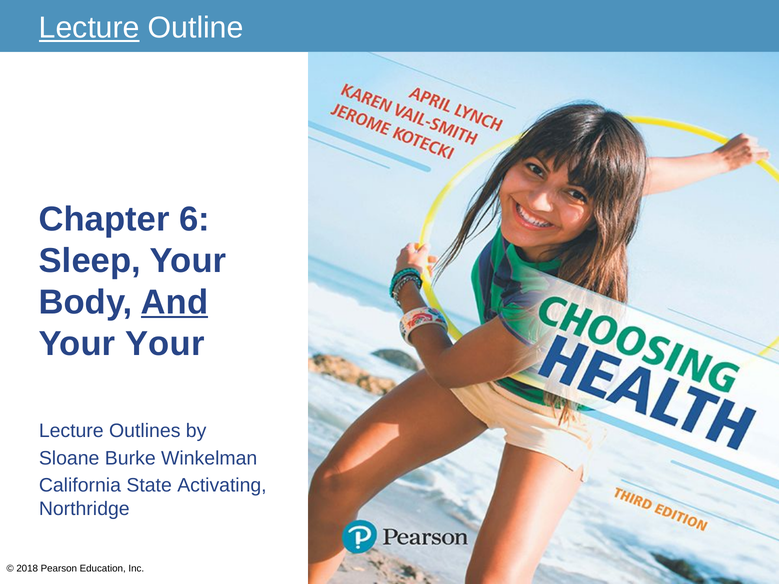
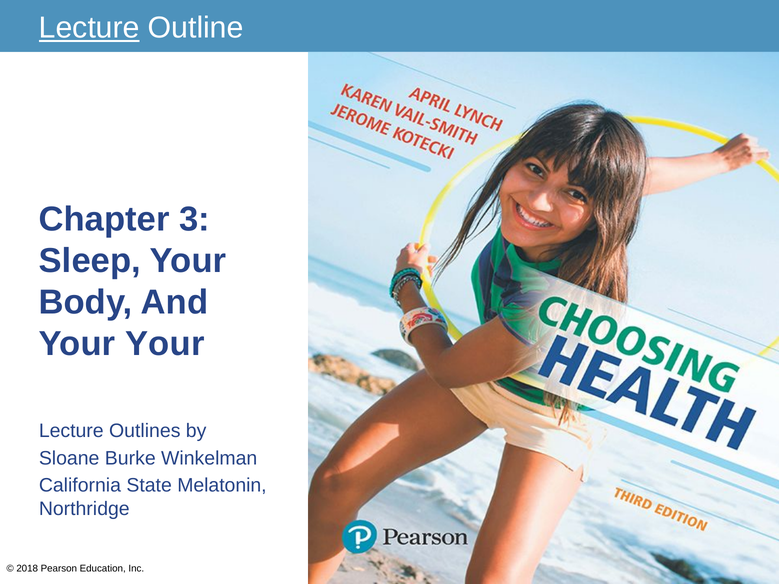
6: 6 -> 3
And underline: present -> none
Activating: Activating -> Melatonin
